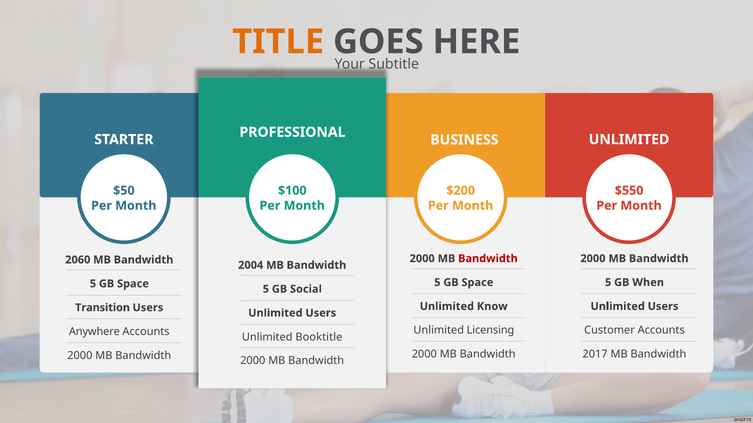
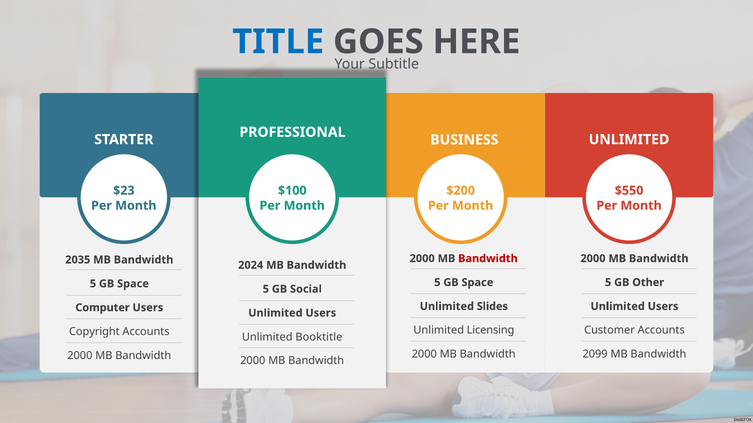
TITLE colour: orange -> blue
$50: $50 -> $23
2060: 2060 -> 2035
2004: 2004 -> 2024
When: When -> Other
Know: Know -> Slides
Transition: Transition -> Computer
Anywhere: Anywhere -> Copyright
2017: 2017 -> 2099
